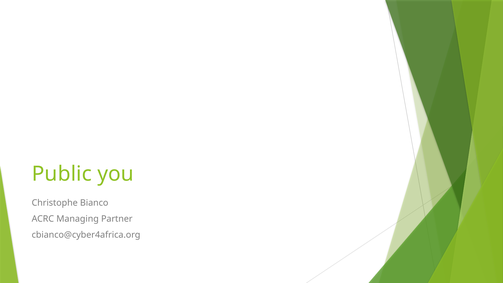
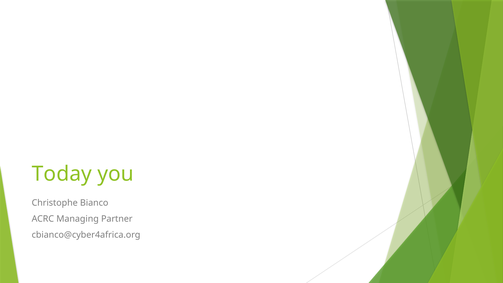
Public: Public -> Today
